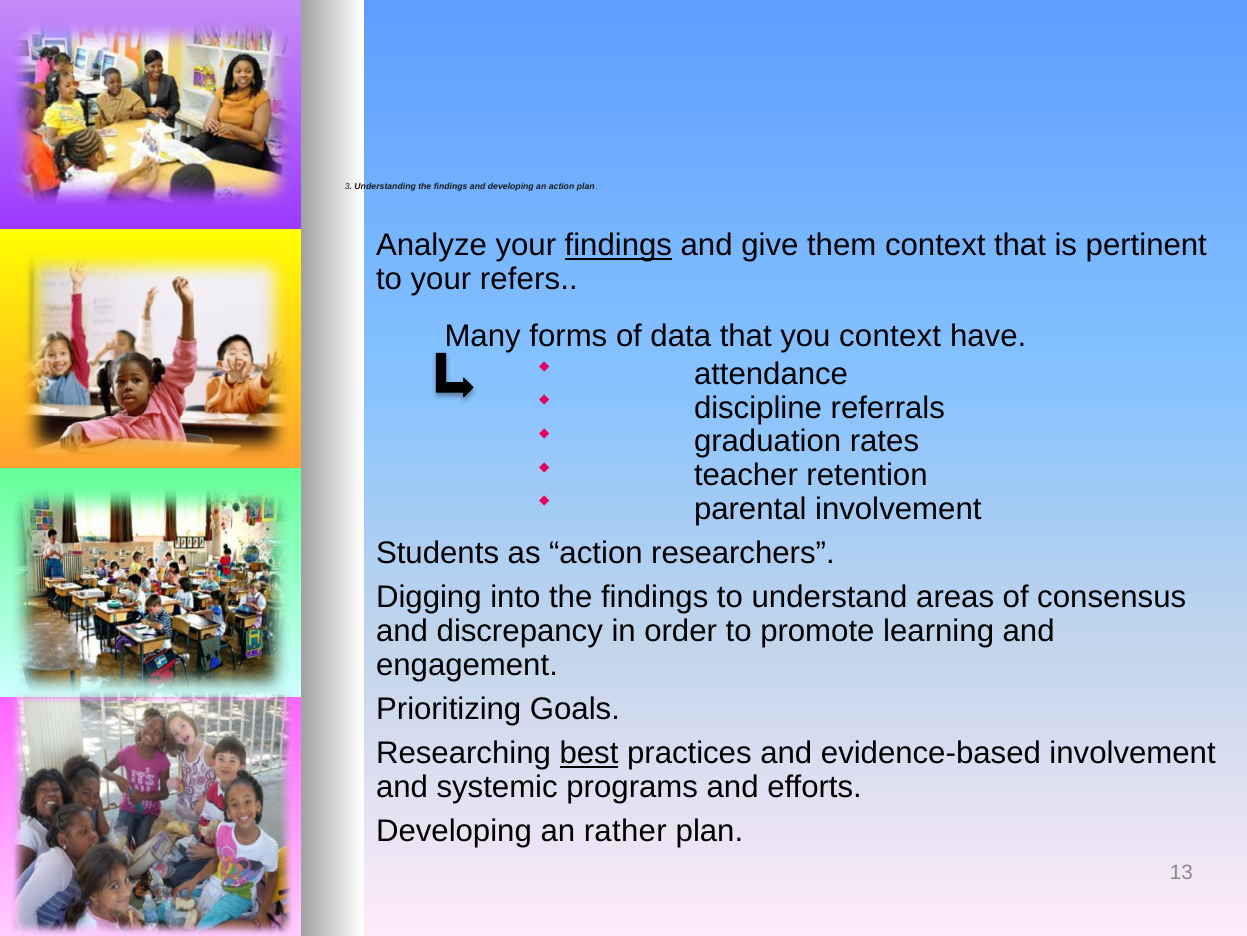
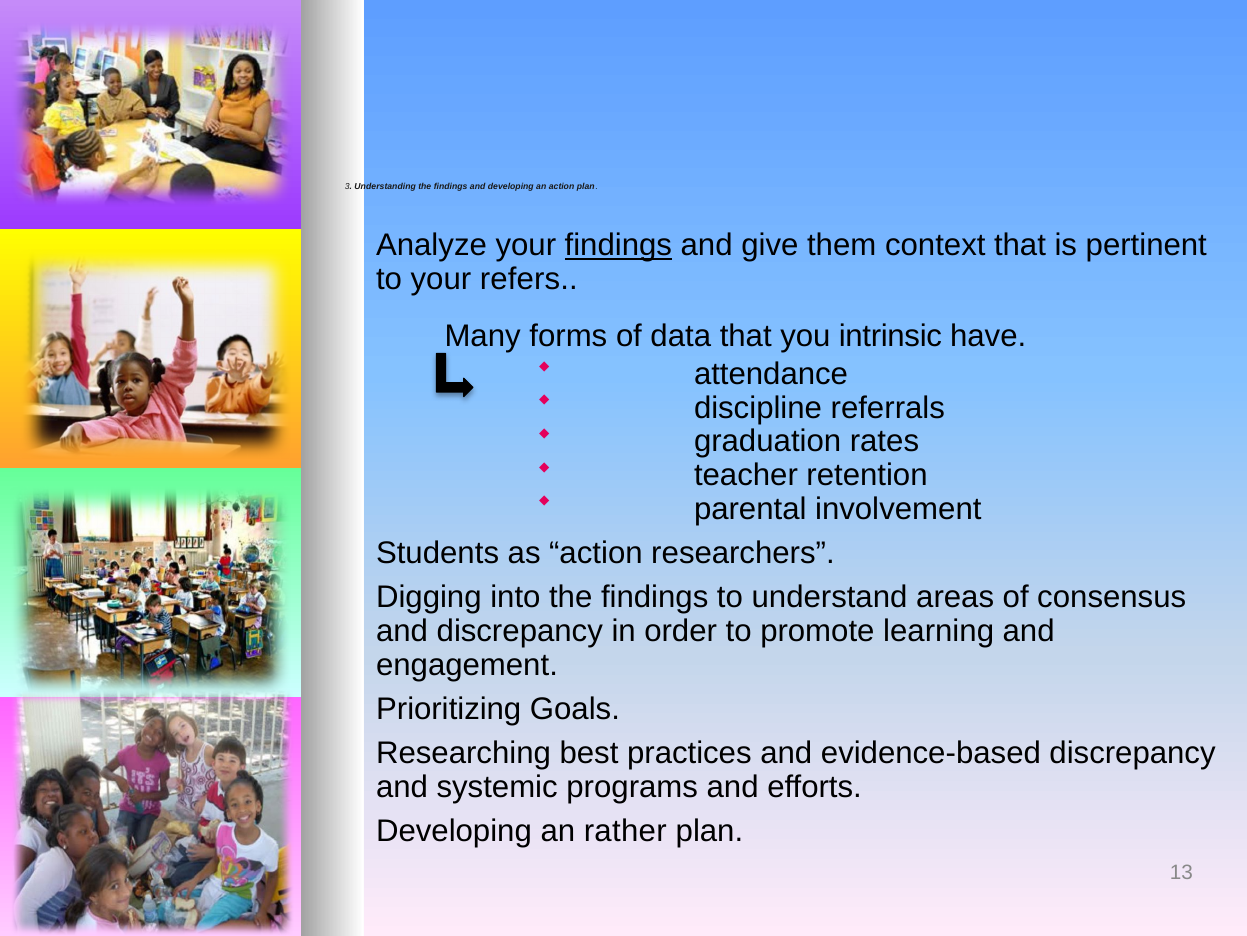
you context: context -> intrinsic
best underline: present -> none
evidence-based involvement: involvement -> discrepancy
